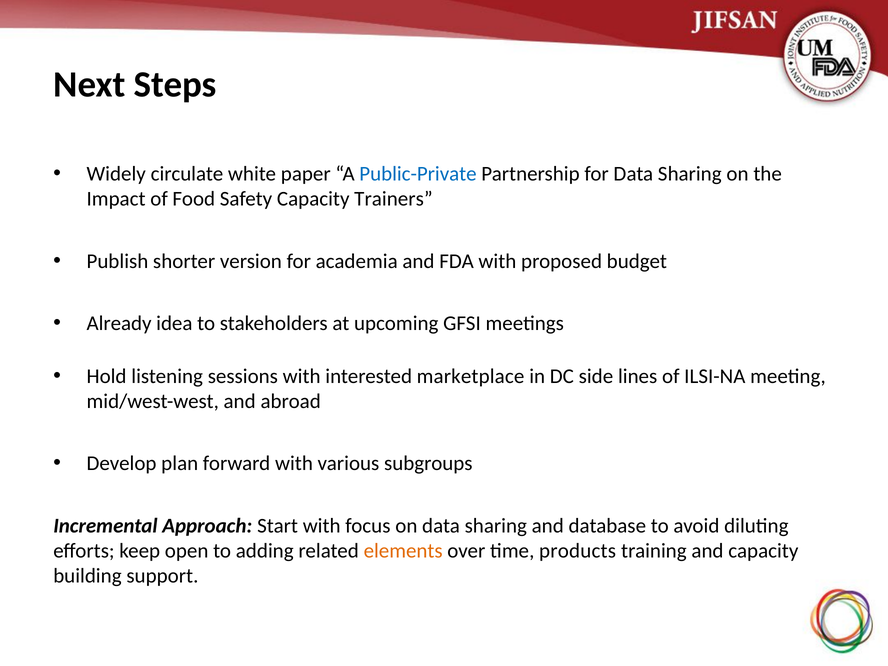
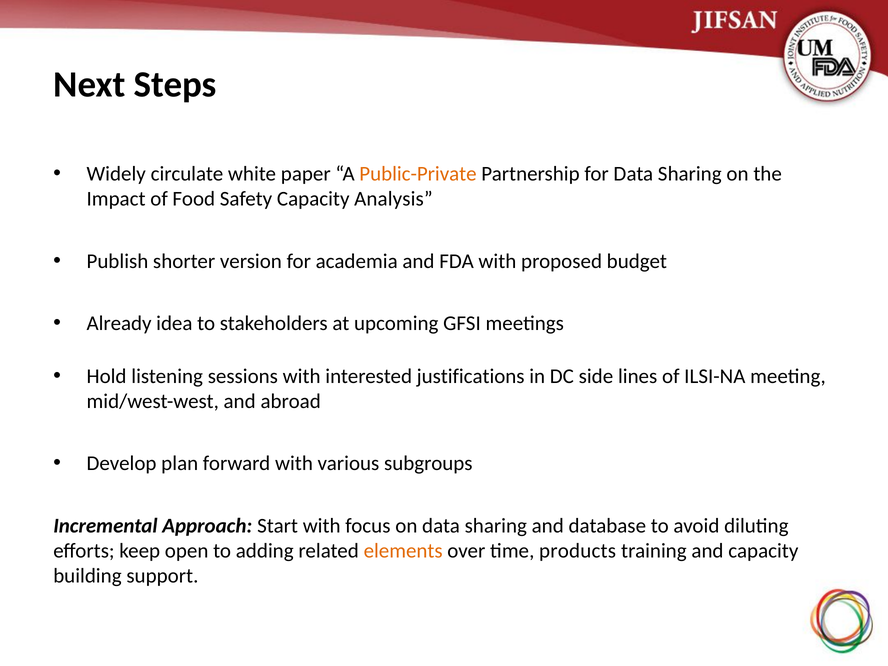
Public-Private colour: blue -> orange
Trainers: Trainers -> Analysis
marketplace: marketplace -> justifications
